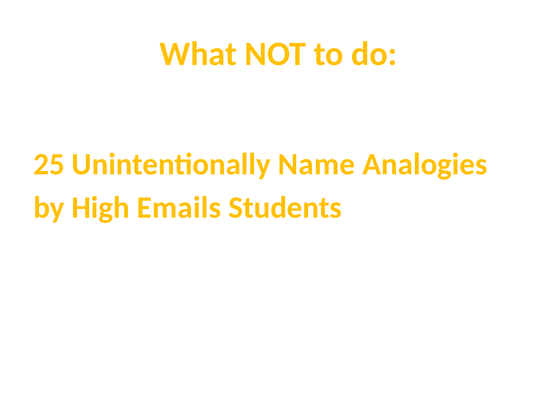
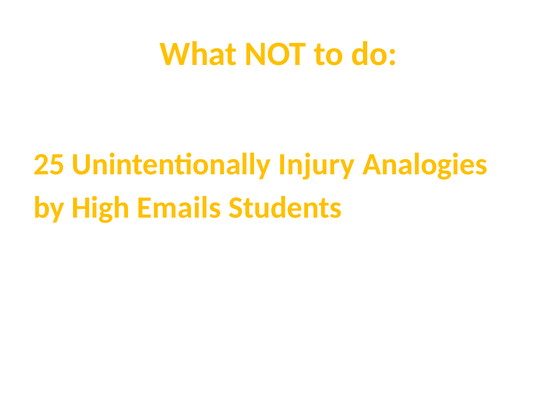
Name: Name -> Injury
